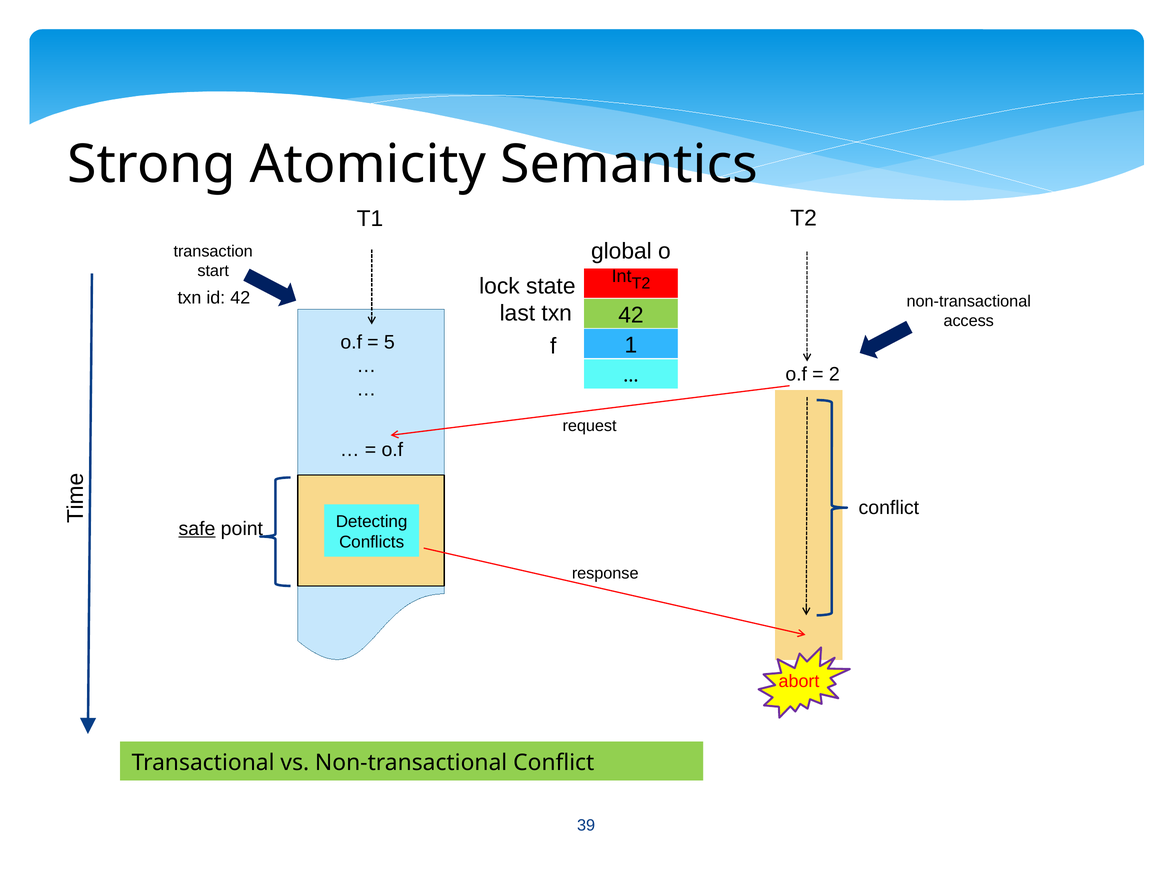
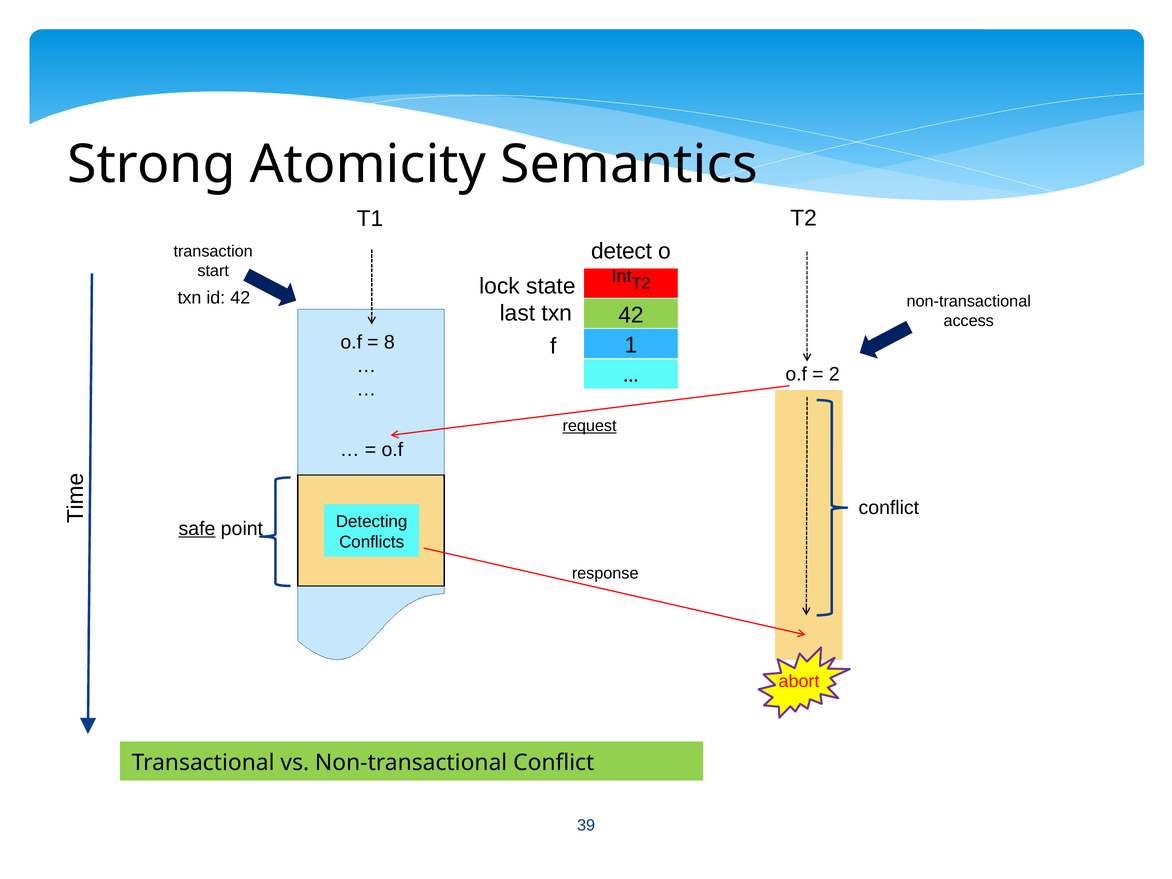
global: global -> detect
5: 5 -> 8
request underline: none -> present
